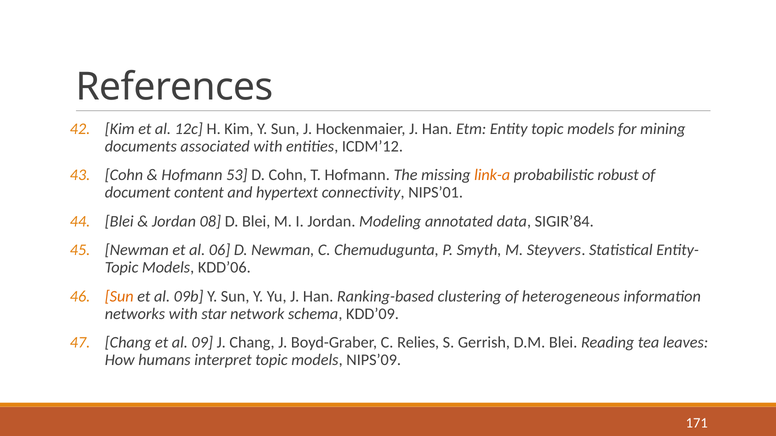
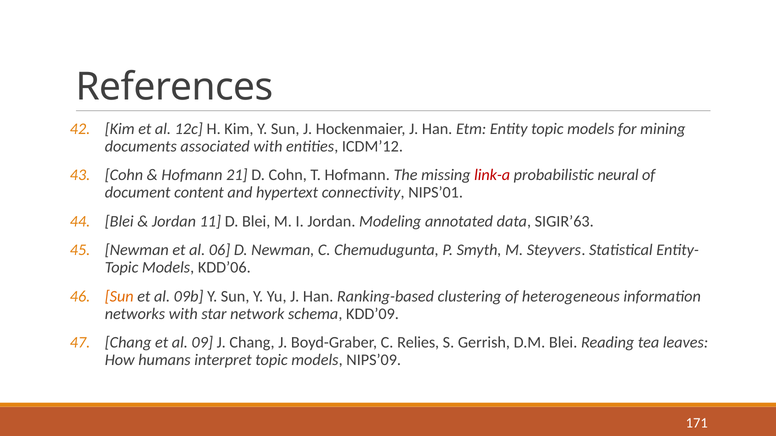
53: 53 -> 21
link-a colour: orange -> red
robust: robust -> neural
08: 08 -> 11
SIGIR’84: SIGIR’84 -> SIGIR’63
